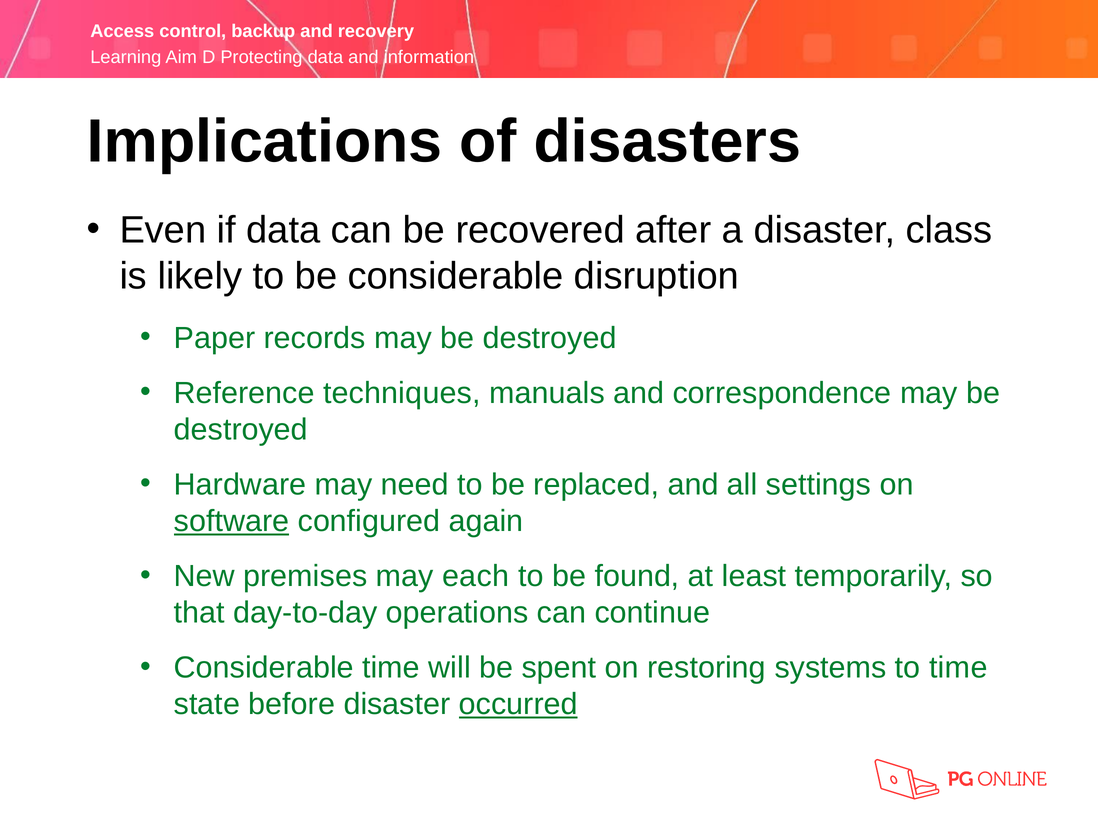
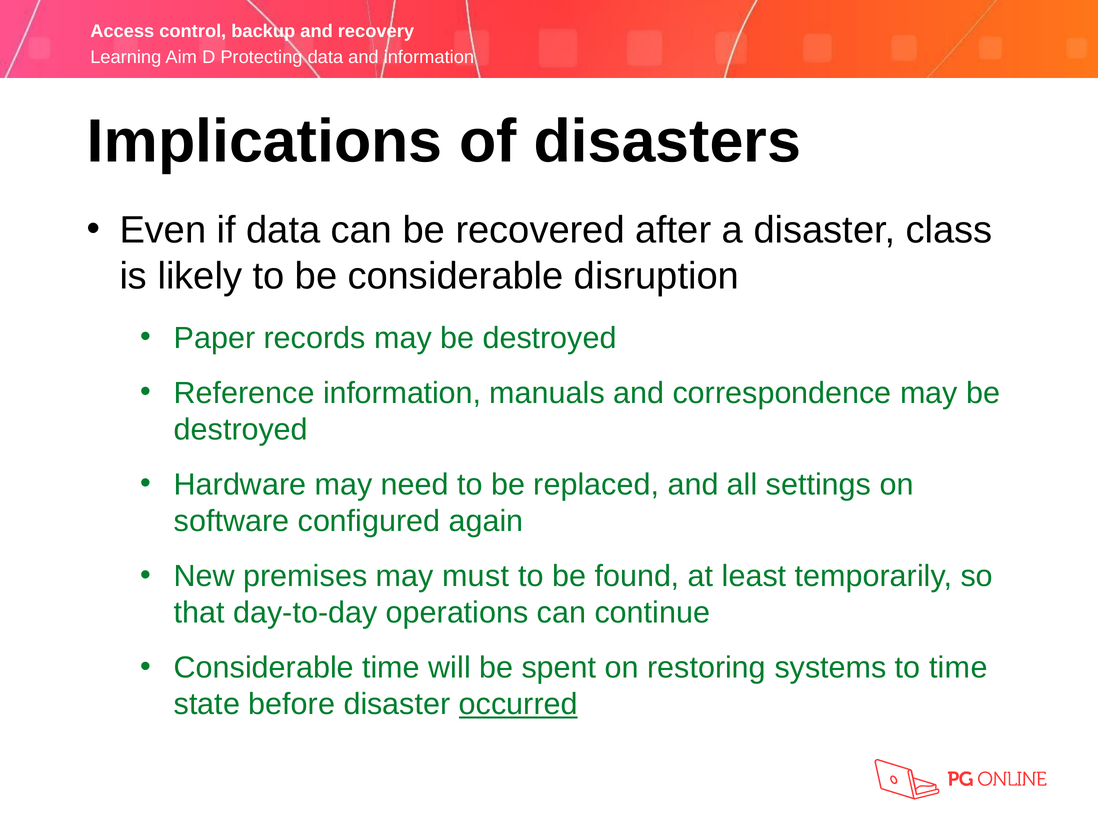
Reference techniques: techniques -> information
software underline: present -> none
each: each -> must
